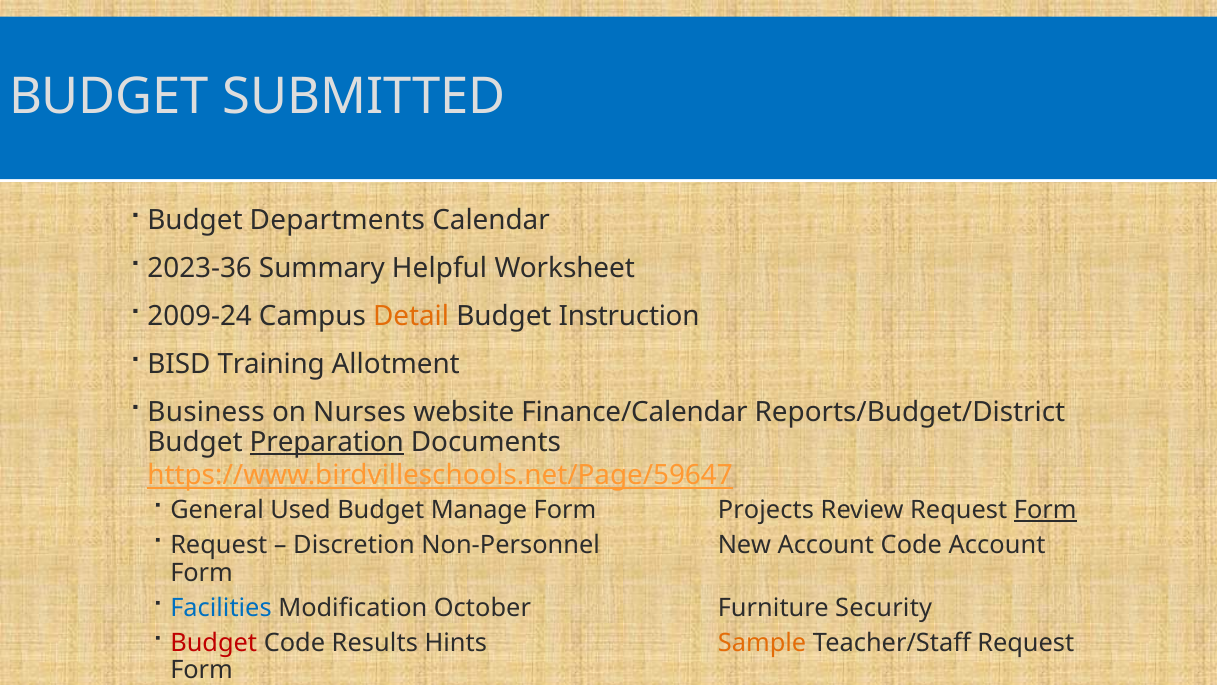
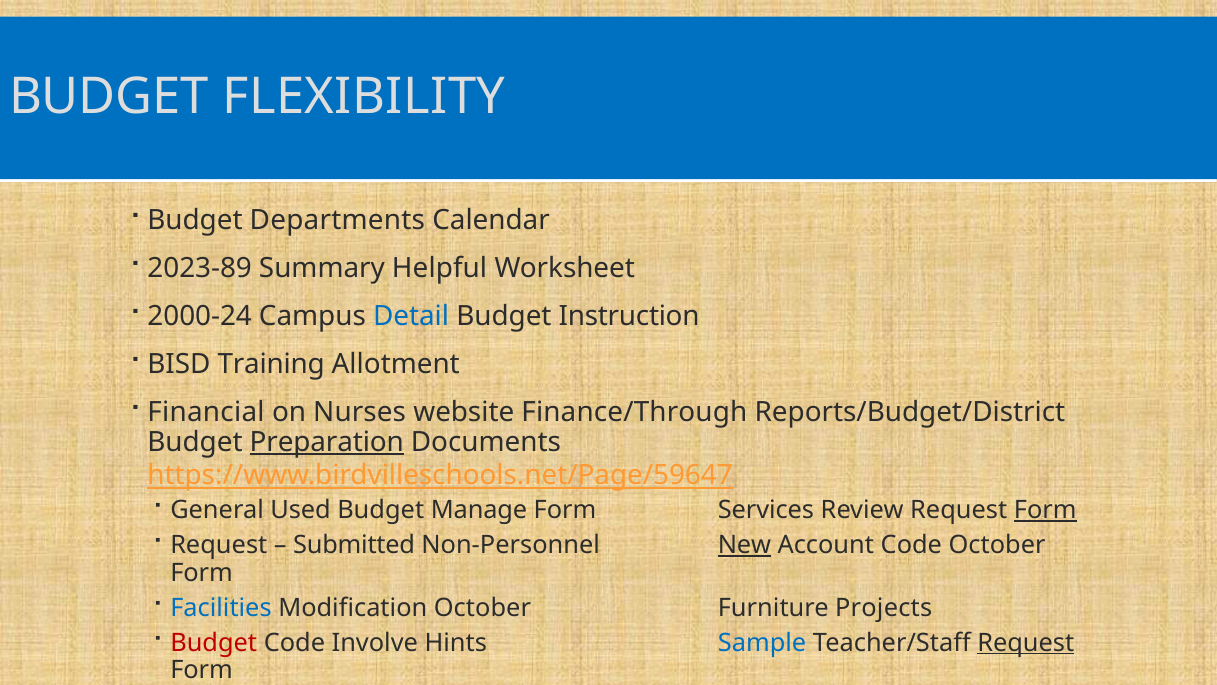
SUBMITTED: SUBMITTED -> FLEXIBILITY
2023-36: 2023-36 -> 2023-89
2009-24: 2009-24 -> 2000-24
Detail colour: orange -> blue
Business: Business -> Financial
Finance/Calendar: Finance/Calendar -> Finance/Through
Projects: Projects -> Services
Discretion: Discretion -> Submitted
New underline: none -> present
Code Account: Account -> October
Security: Security -> Projects
Results: Results -> Involve
Sample colour: orange -> blue
Request at (1026, 642) underline: none -> present
